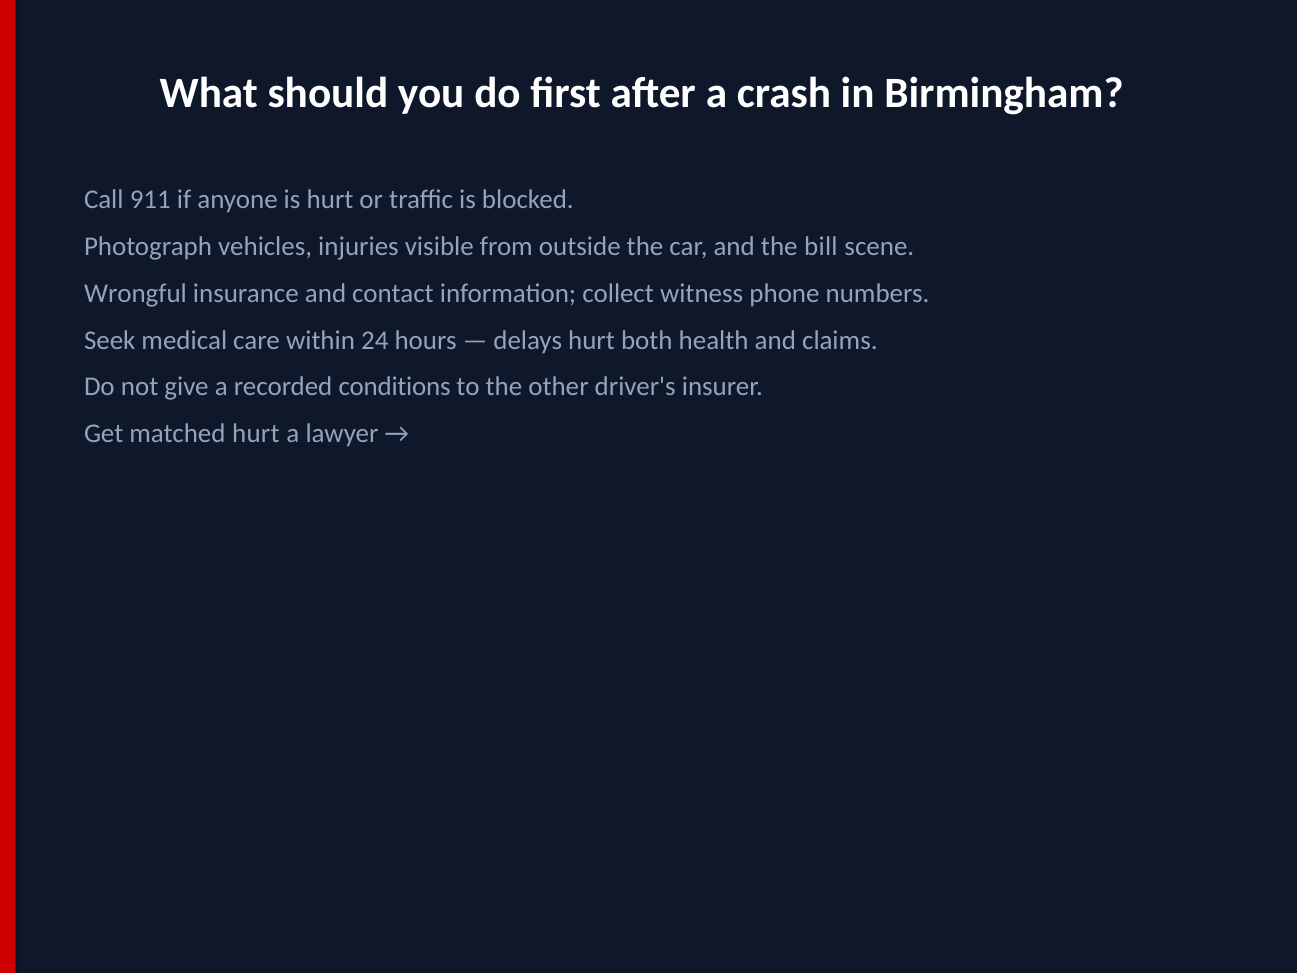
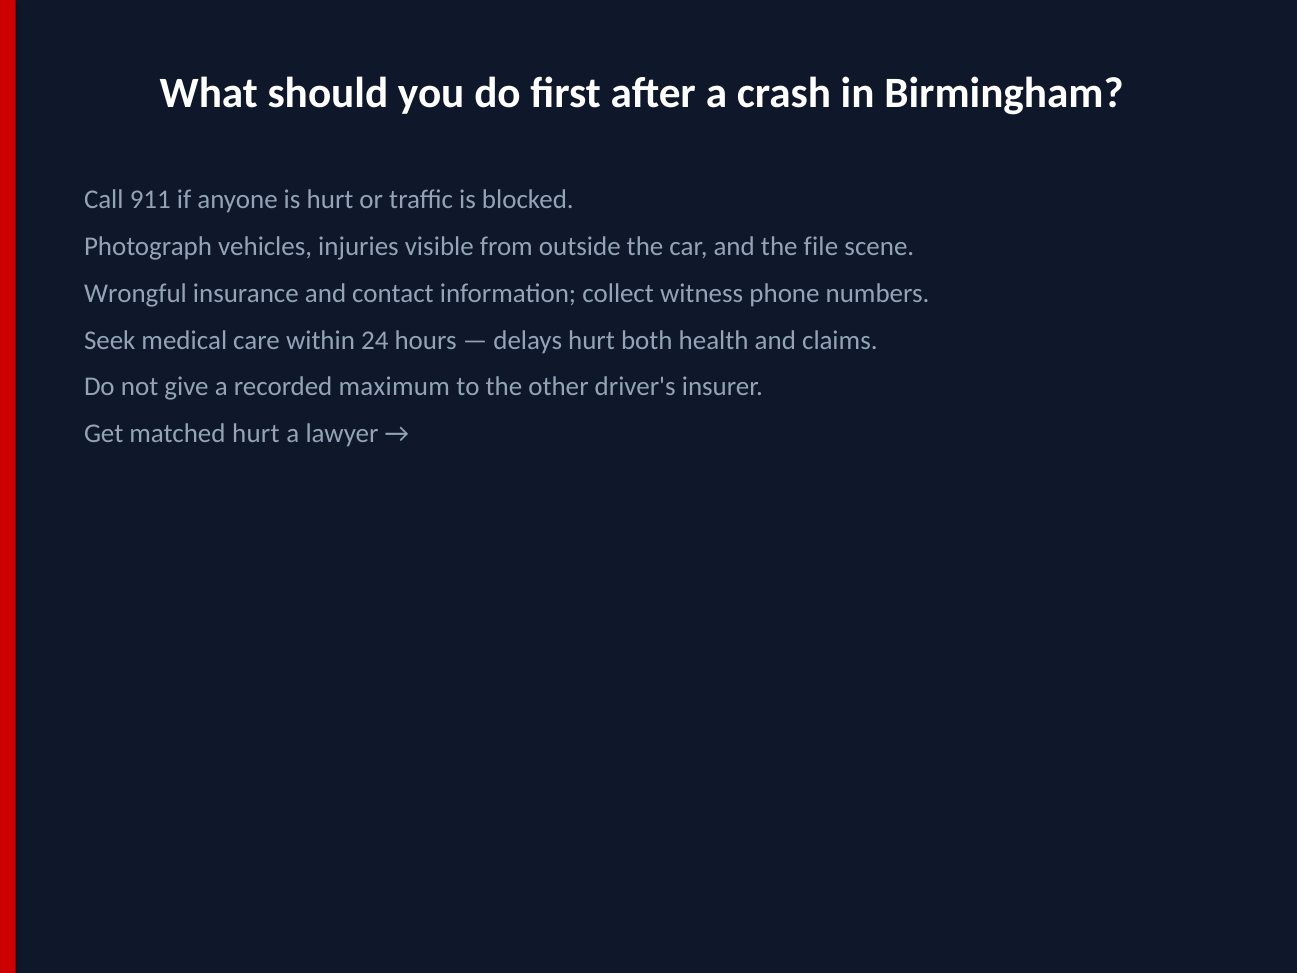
bill: bill -> file
conditions: conditions -> maximum
